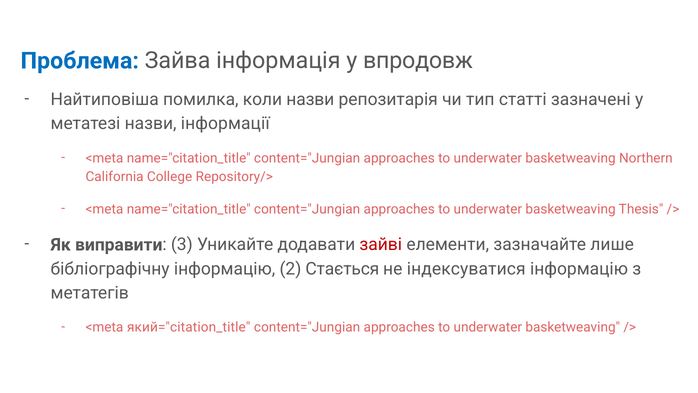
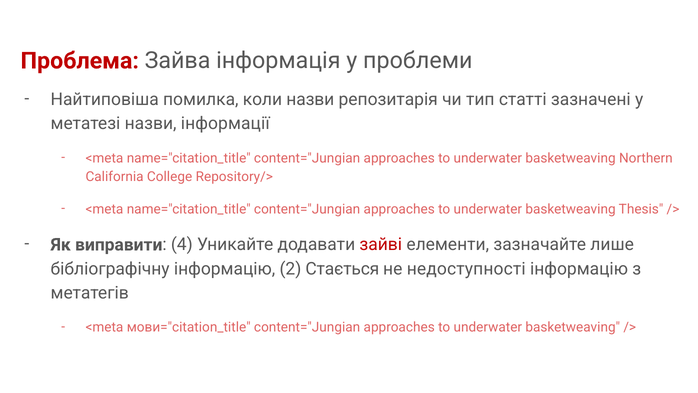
Проблема colour: blue -> red
впродовж: впродовж -> проблеми
3: 3 -> 4
індексуватися: індексуватися -> недоступності
який="citation_title: який="citation_title -> мови="citation_title
